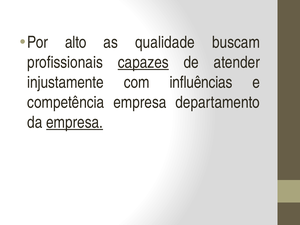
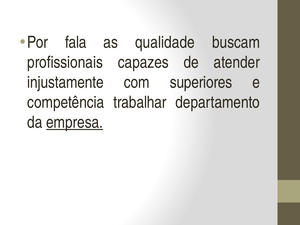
alto: alto -> fala
capazes underline: present -> none
influências: influências -> superiores
competência empresa: empresa -> trabalhar
